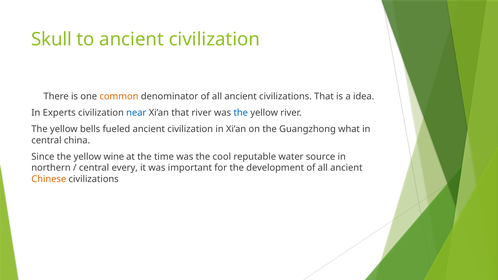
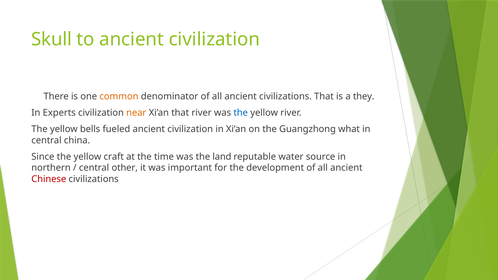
idea: idea -> they
near colour: blue -> orange
wine: wine -> craft
cool: cool -> land
every: every -> other
Chinese colour: orange -> red
